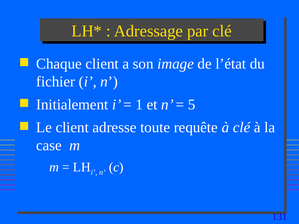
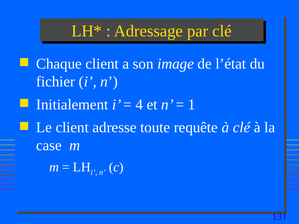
1: 1 -> 4
5: 5 -> 1
